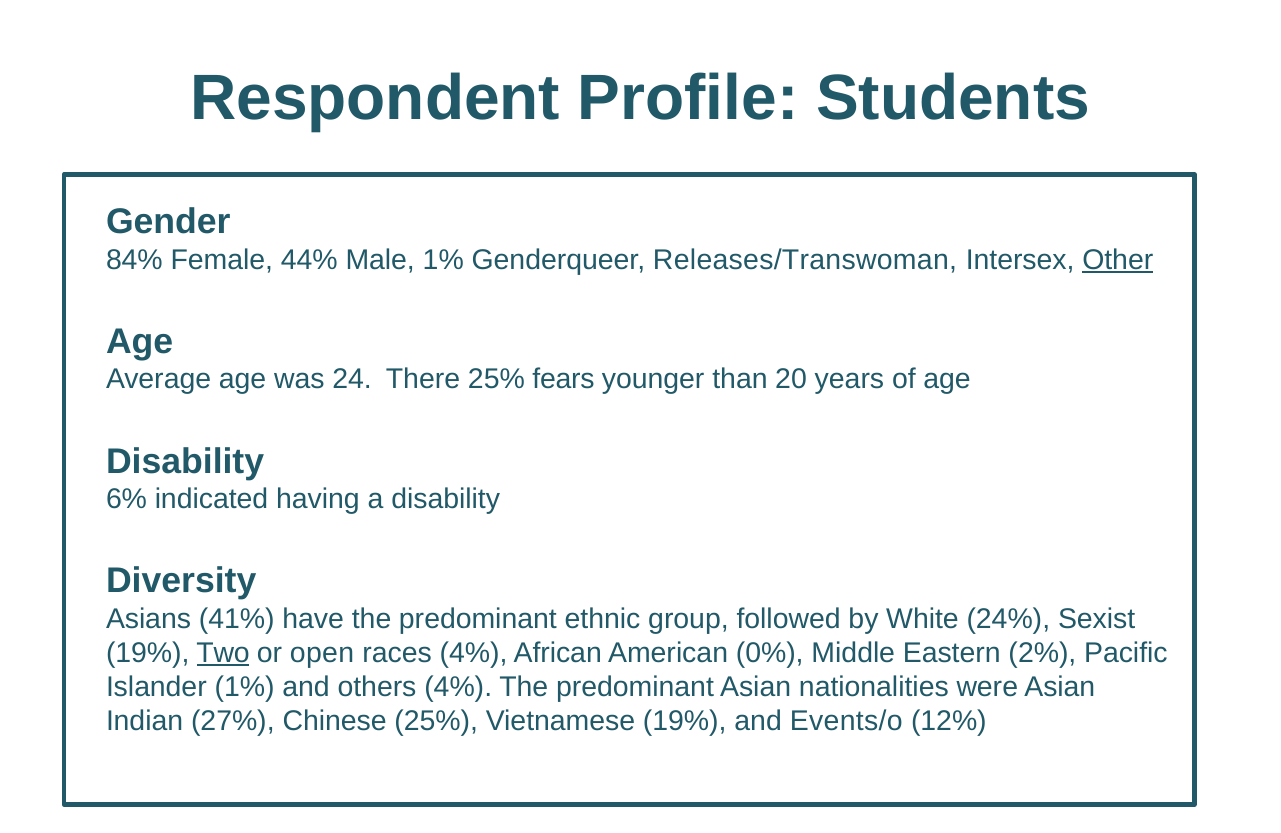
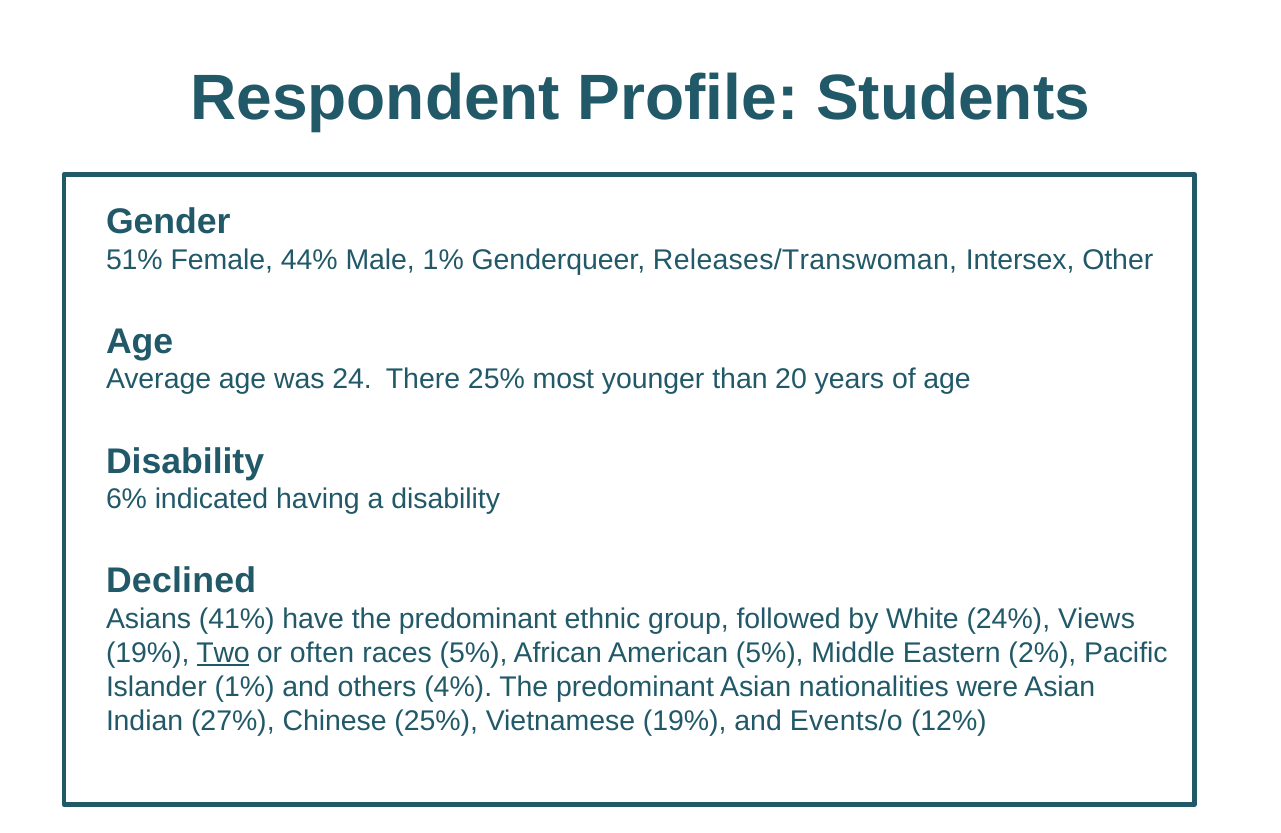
84%: 84% -> 51%
Other underline: present -> none
fears: fears -> most
Diversity: Diversity -> Declined
Sexist: Sexist -> Views
open: open -> often
races 4%: 4% -> 5%
American 0%: 0% -> 5%
